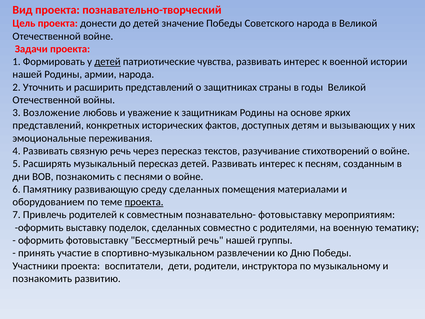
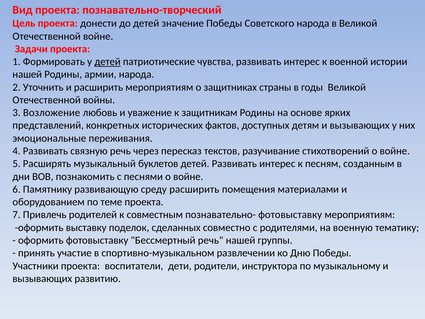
расширить представлений: представлений -> мероприятиям
музыкальный пересказ: пересказ -> буклетов
среду сделанных: сделанных -> расширить
проекта at (144, 202) underline: present -> none
познакомить at (42, 278): познакомить -> вызывающих
